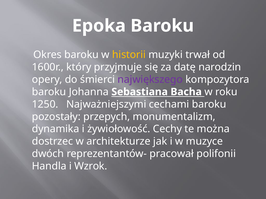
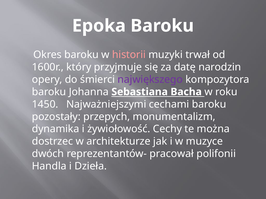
historii colour: yellow -> pink
1250: 1250 -> 1450
Wzrok: Wzrok -> Dzieła
